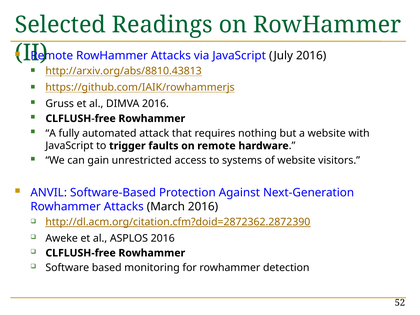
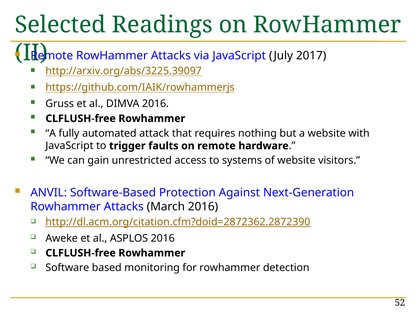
July 2016: 2016 -> 2017
http://arxiv.org/abs/8810.43813: http://arxiv.org/abs/8810.43813 -> http://arxiv.org/abs/3225.39097
